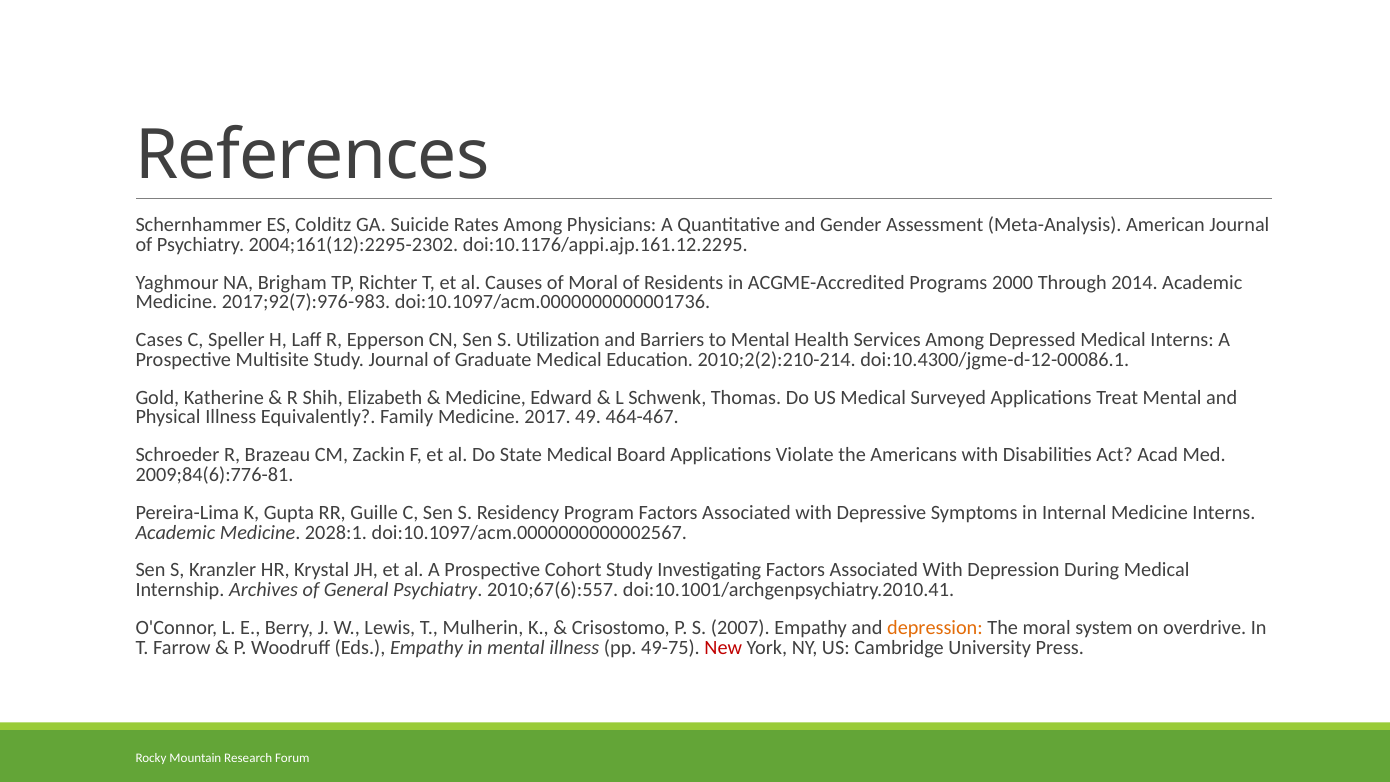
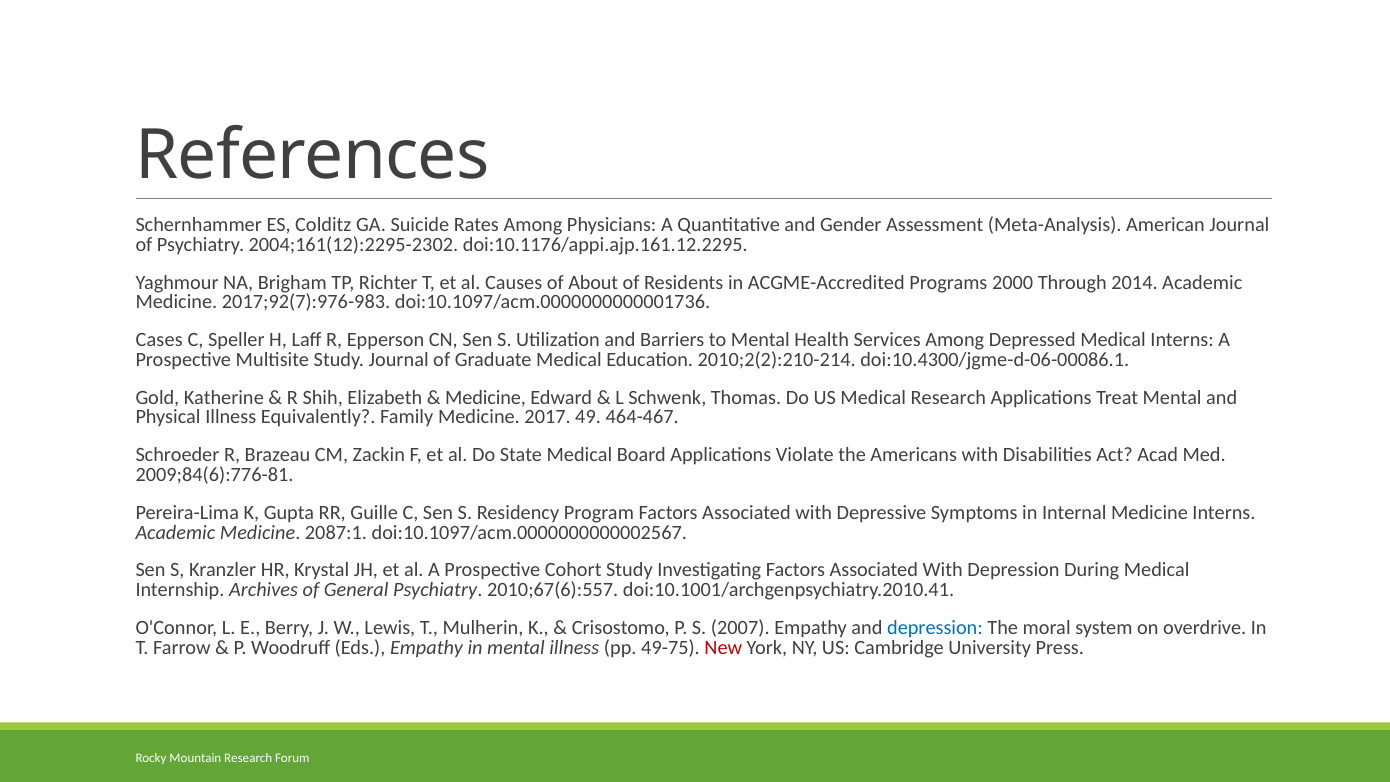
of Moral: Moral -> About
doi:10.4300/jgme-d-12-00086.1: doi:10.4300/jgme-d-12-00086.1 -> doi:10.4300/jgme-d-06-00086.1
Medical Surveyed: Surveyed -> Research
2028:1: 2028:1 -> 2087:1
depression at (935, 628) colour: orange -> blue
